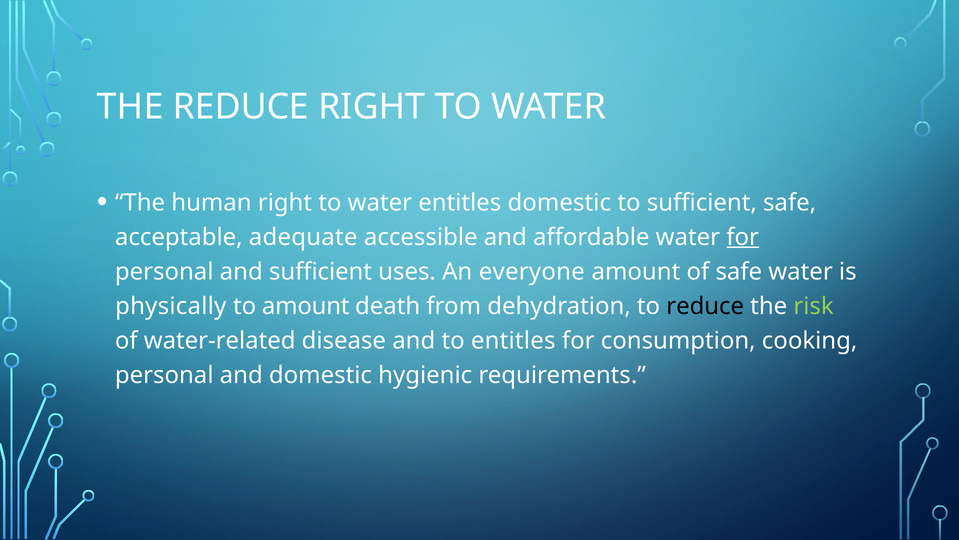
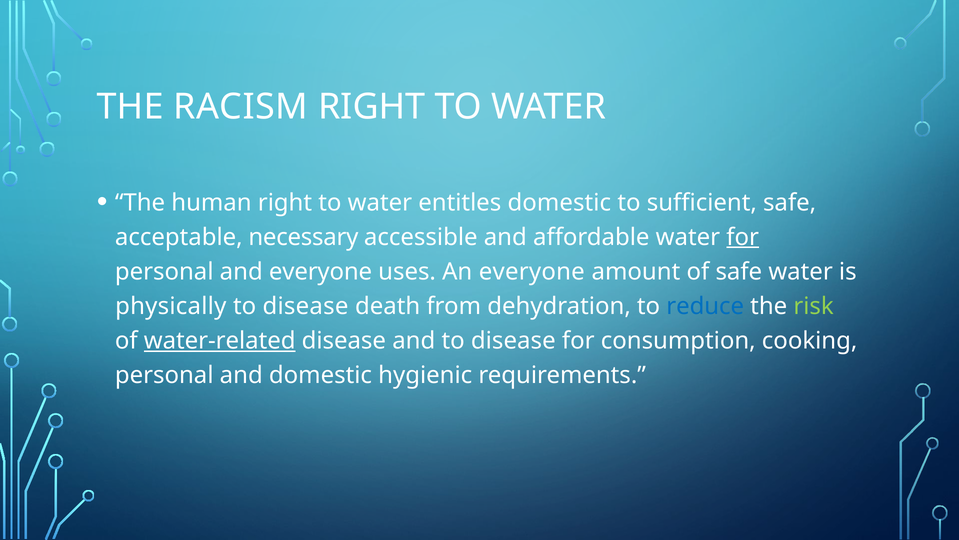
THE REDUCE: REDUCE -> RACISM
adequate: adequate -> necessary
and sufficient: sufficient -> everyone
amount at (306, 306): amount -> disease
reduce at (705, 306) colour: black -> blue
water-related underline: none -> present
and to entitles: entitles -> disease
